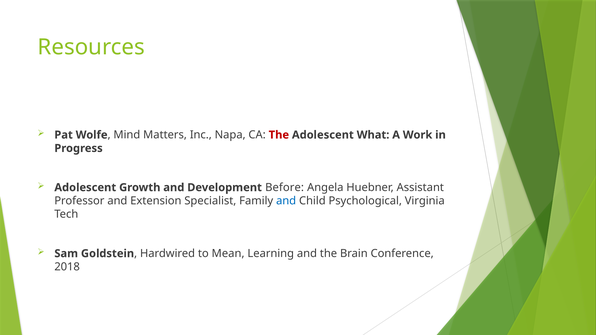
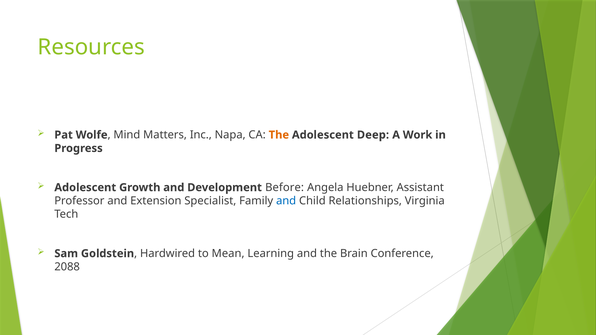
The at (279, 135) colour: red -> orange
What: What -> Deep
Psychological: Psychological -> Relationships
2018: 2018 -> 2088
